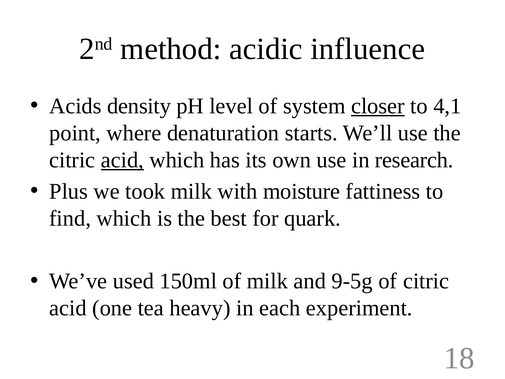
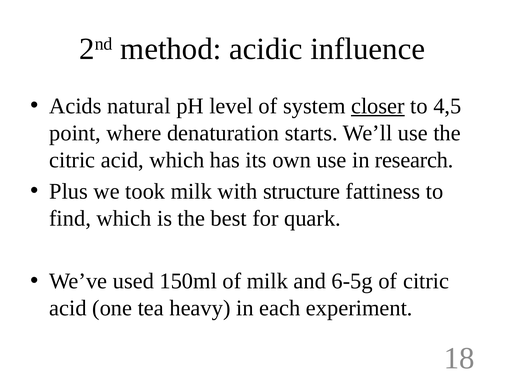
density: density -> natural
4,1: 4,1 -> 4,5
acid at (122, 160) underline: present -> none
moisture: moisture -> structure
9-5g: 9-5g -> 6-5g
